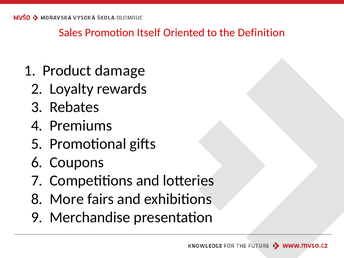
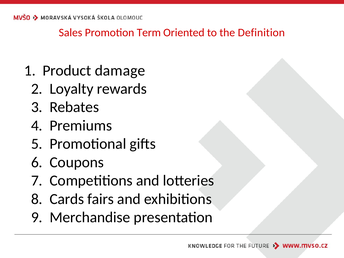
Itself: Itself -> Term
More: More -> Cards
